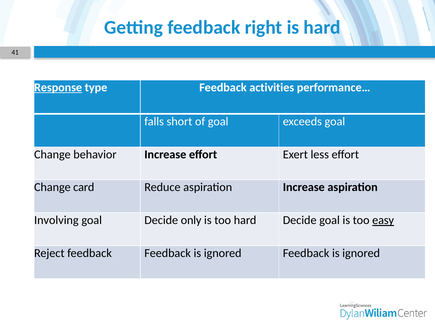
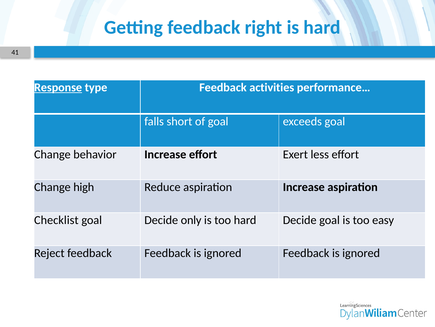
card: card -> high
Involving: Involving -> Checklist
easy underline: present -> none
